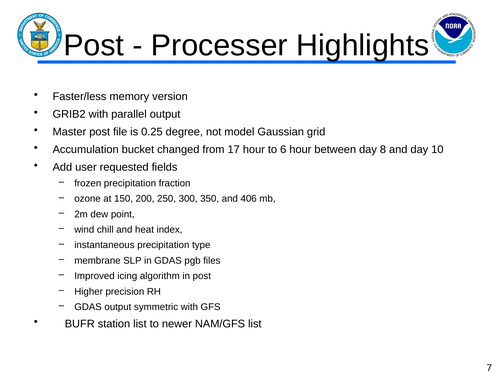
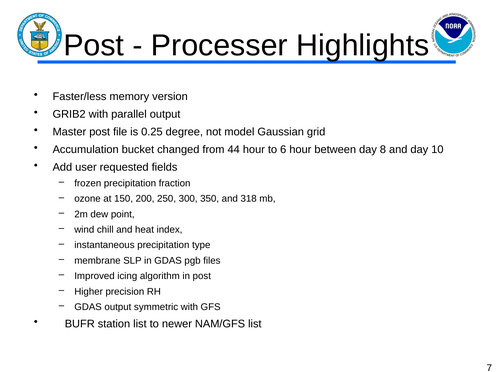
17: 17 -> 44
406: 406 -> 318
